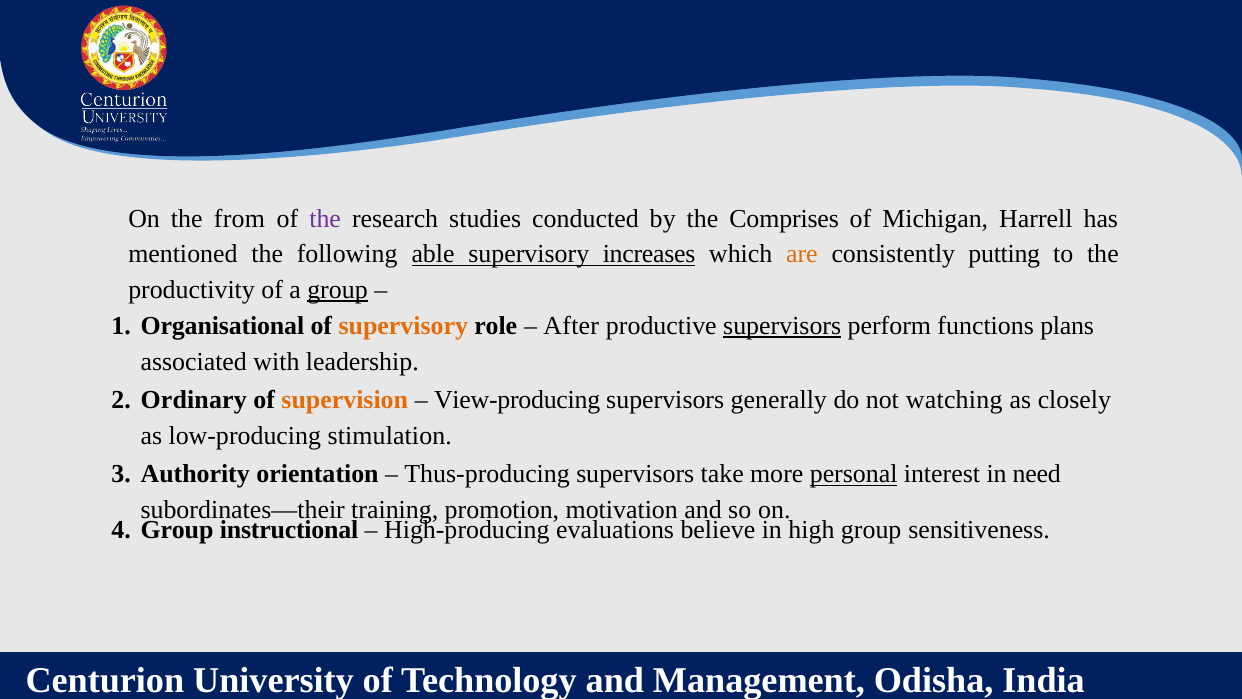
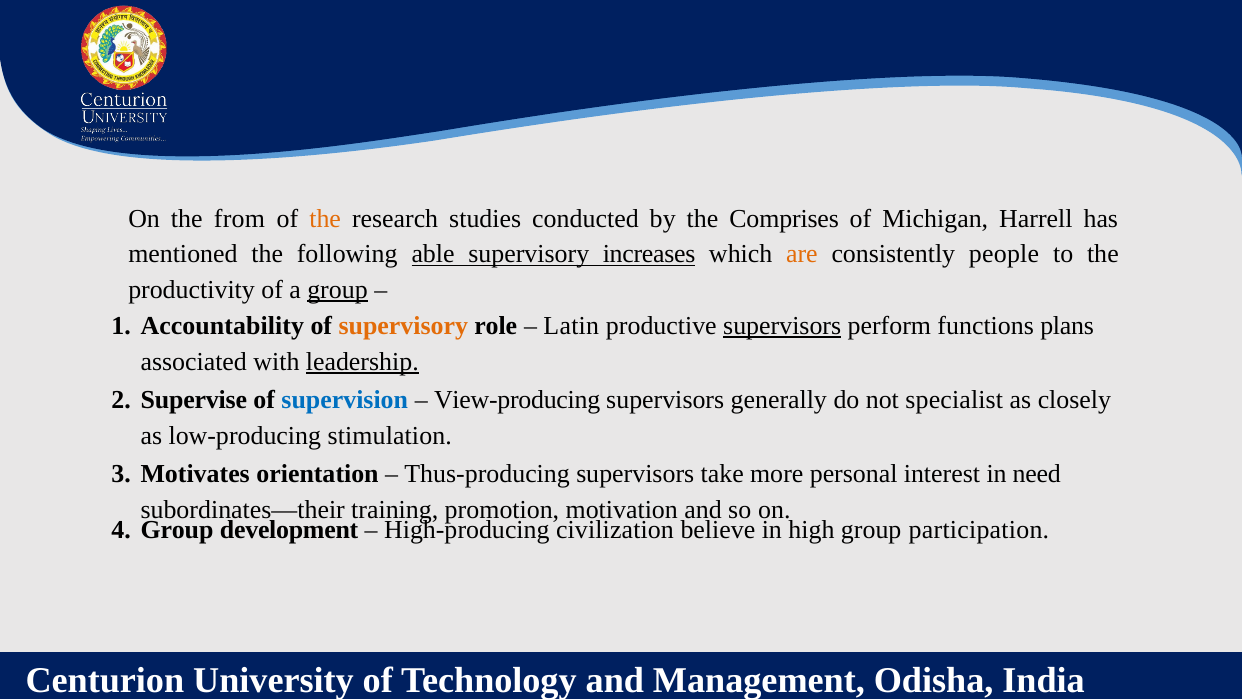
the at (325, 218) colour: purple -> orange
putting: putting -> people
Organisational: Organisational -> Accountability
After: After -> Latin
leadership underline: none -> present
Ordinary: Ordinary -> Supervise
supervision colour: orange -> blue
watching: watching -> specialist
Authority: Authority -> Motivates
personal underline: present -> none
instructional: instructional -> development
evaluations: evaluations -> civilization
sensitiveness: sensitiveness -> participation
